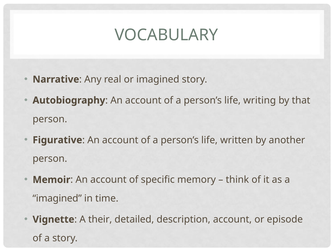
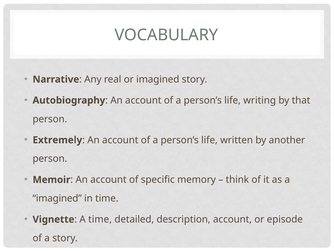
Figurative: Figurative -> Extremely
A their: their -> time
